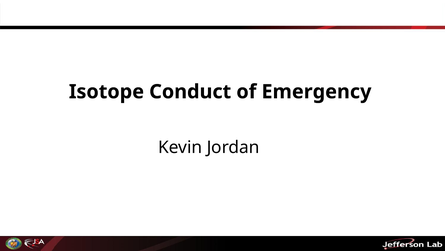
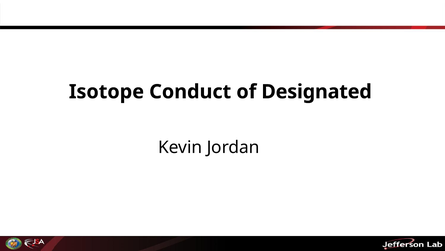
Emergency: Emergency -> Designated
